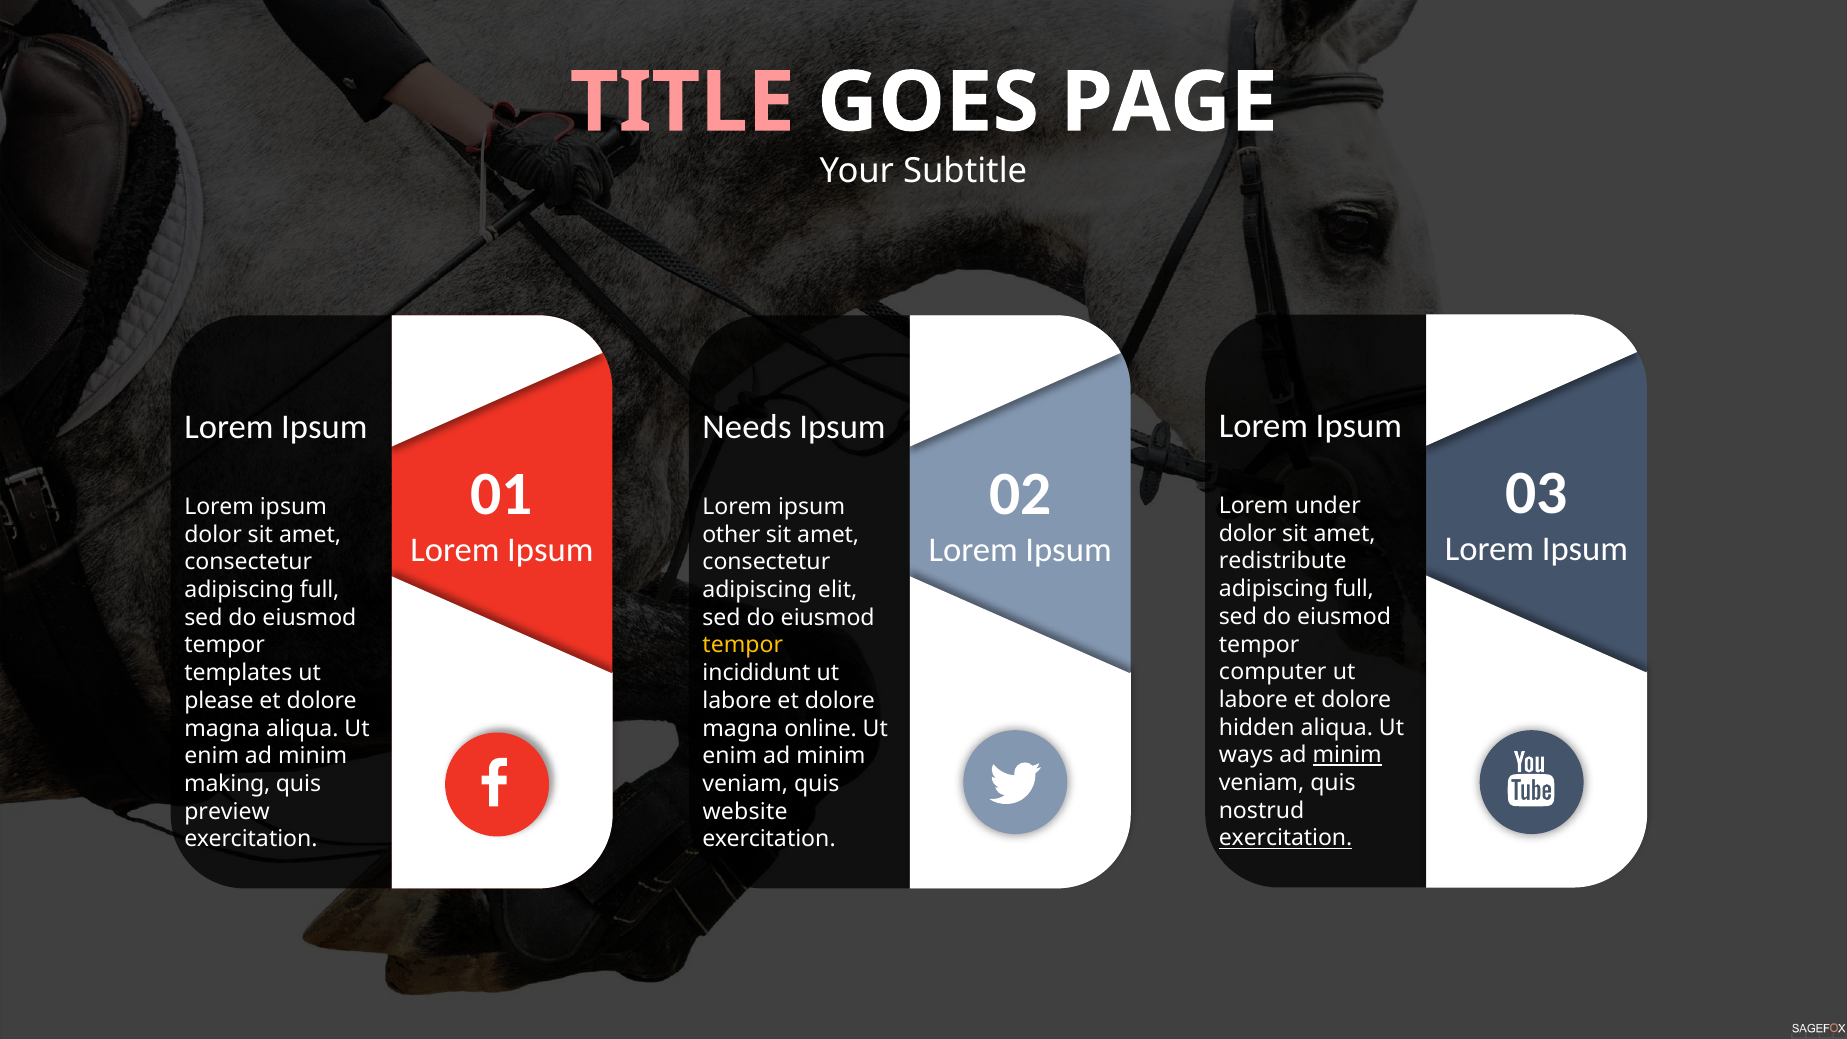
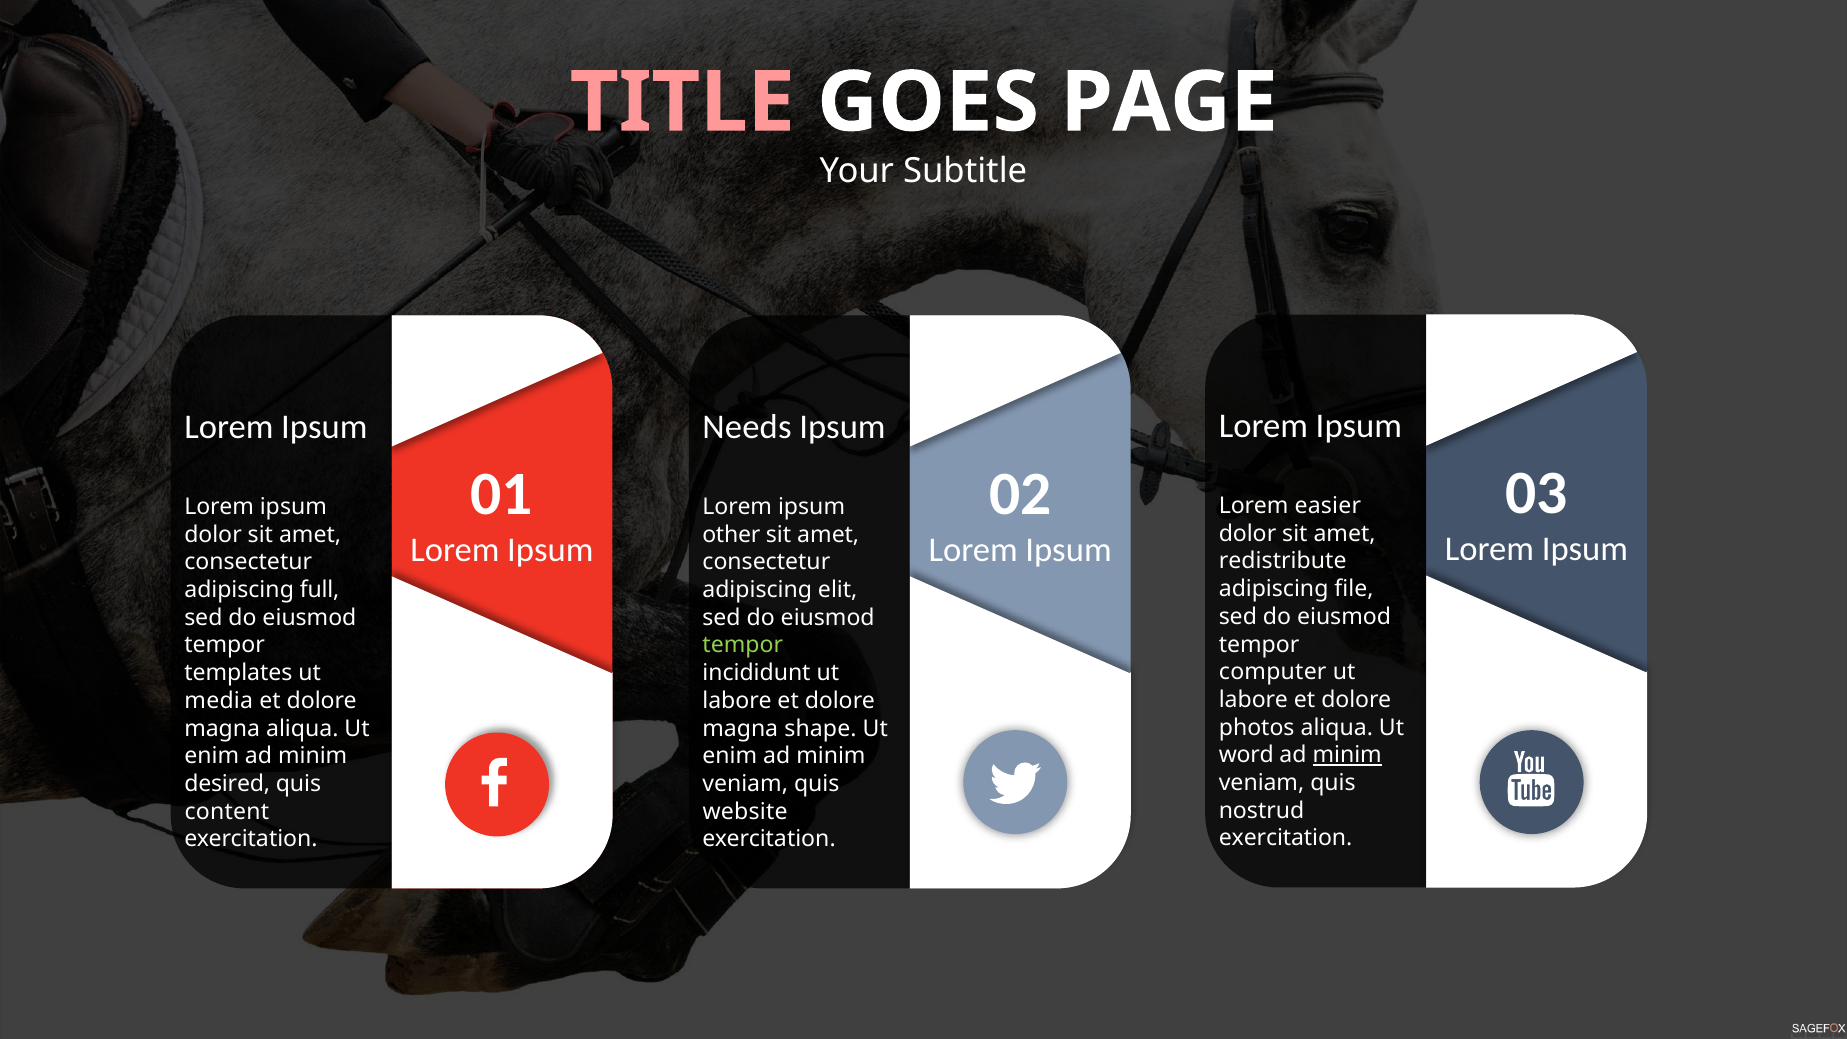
under: under -> easier
full at (1354, 589): full -> file
tempor at (743, 645) colour: yellow -> light green
please: please -> media
hidden: hidden -> photos
online: online -> shape
ways: ways -> word
making: making -> desired
preview: preview -> content
exercitation at (1286, 838) underline: present -> none
